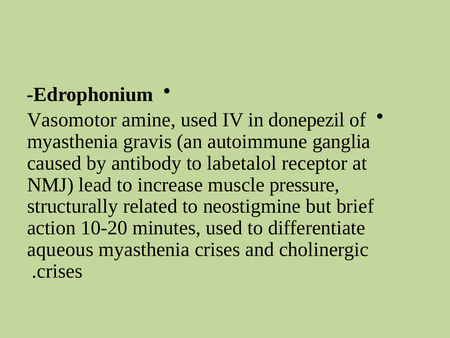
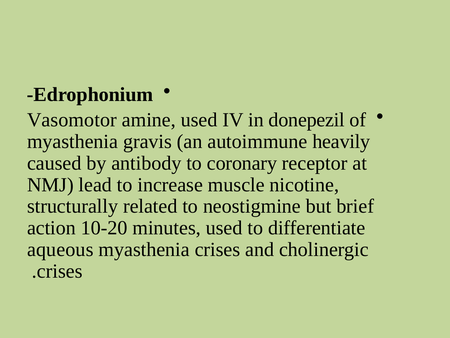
ganglia: ganglia -> heavily
labetalol: labetalol -> coronary
pressure: pressure -> nicotine
